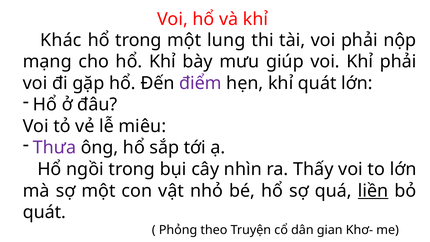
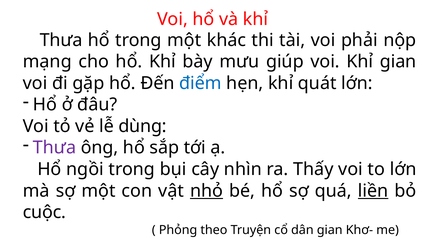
Khác at (61, 40): Khác -> Thưa
lung: lung -> khác
Khỉ phải: phải -> gian
điểm colour: purple -> blue
miêu: miêu -> dùng
nhỏ underline: none -> present
quát at (44, 212): quát -> cuộc
